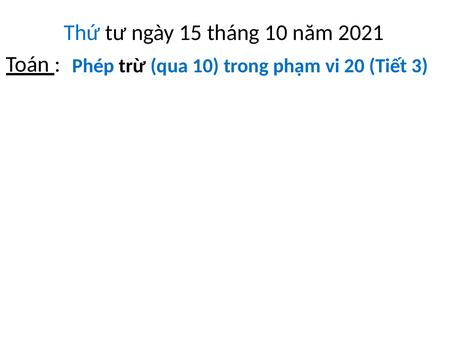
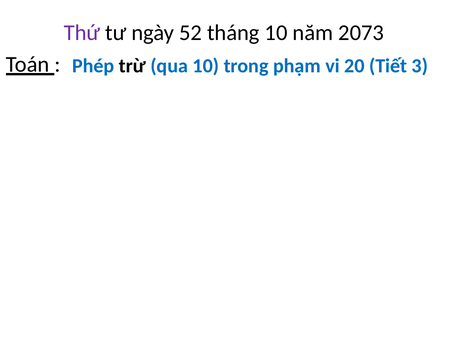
Thứ colour: blue -> purple
15: 15 -> 52
2021: 2021 -> 2073
